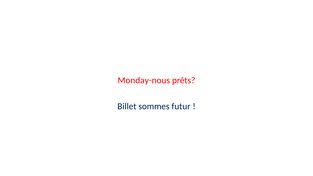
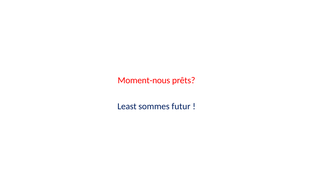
Monday-nous: Monday-nous -> Moment-nous
Billet: Billet -> Least
